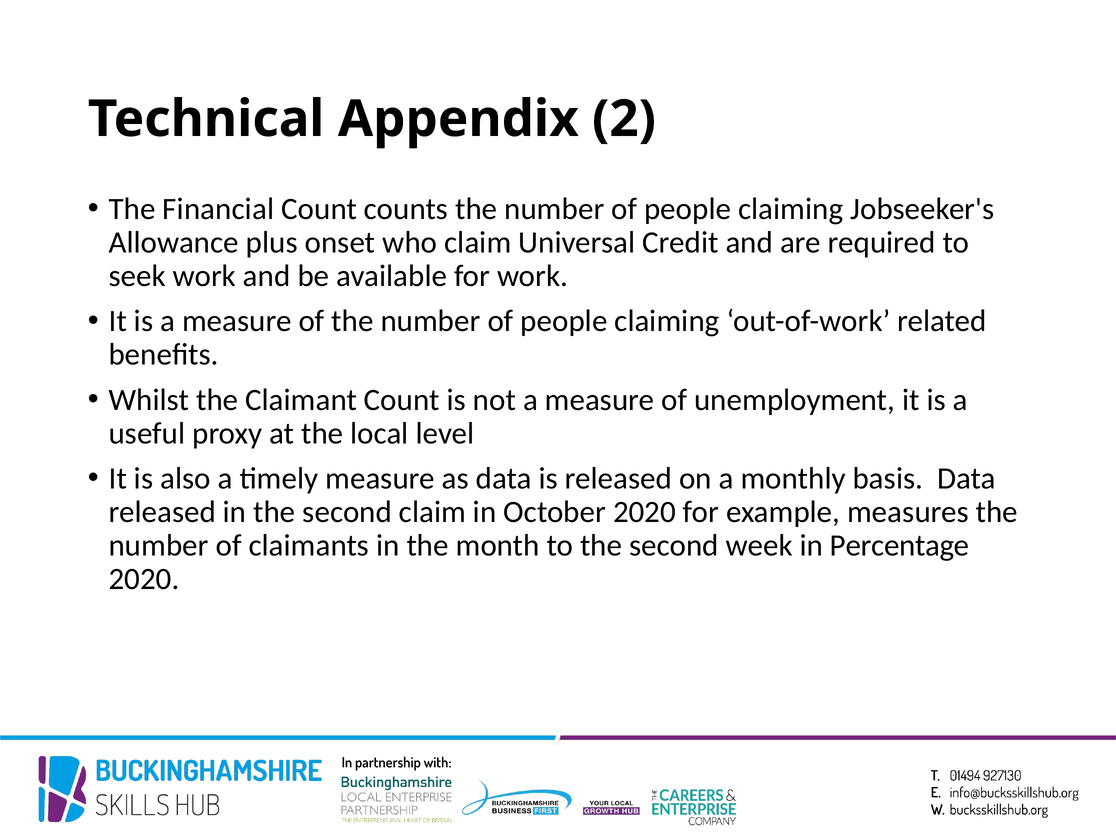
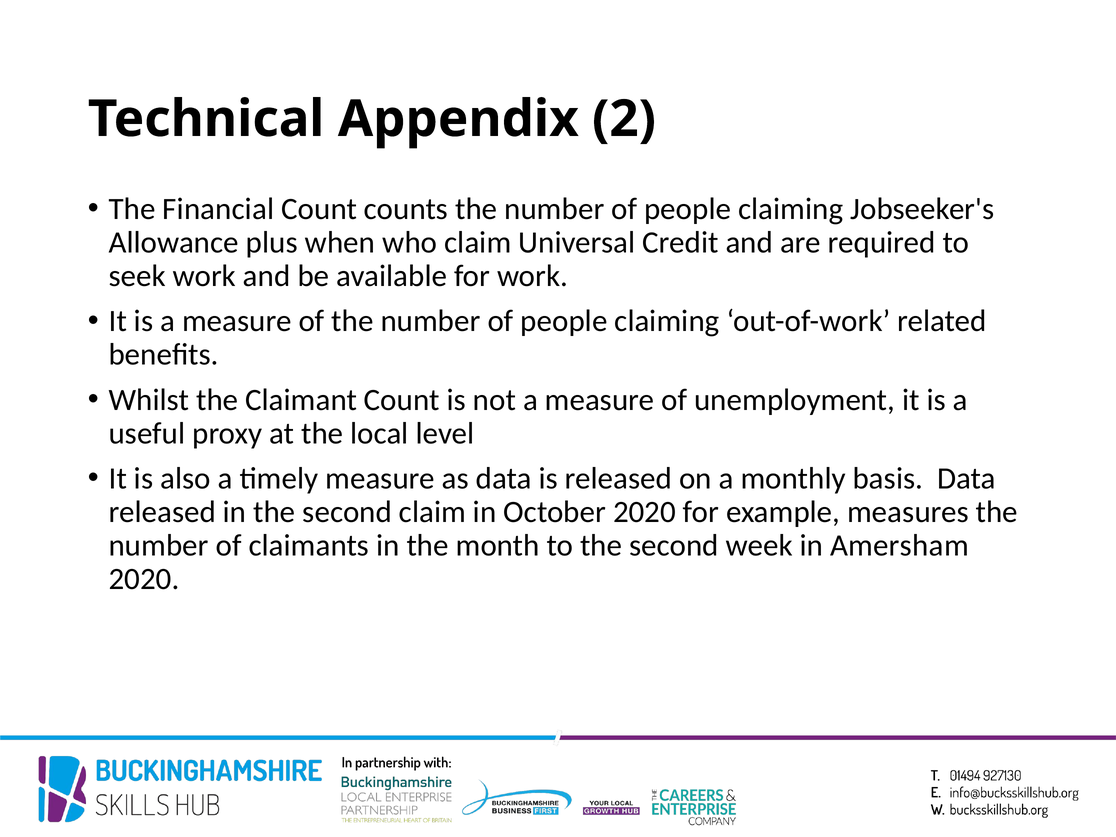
onset: onset -> when
Percentage: Percentage -> Amersham
